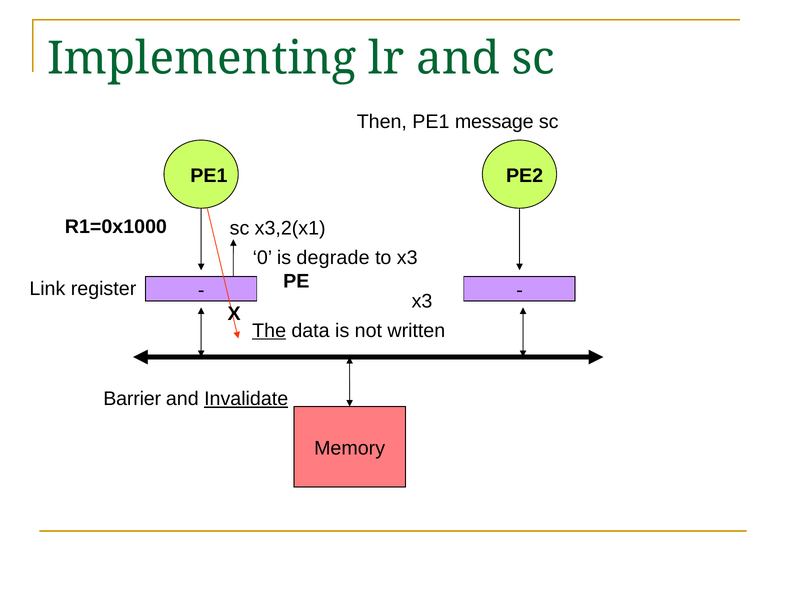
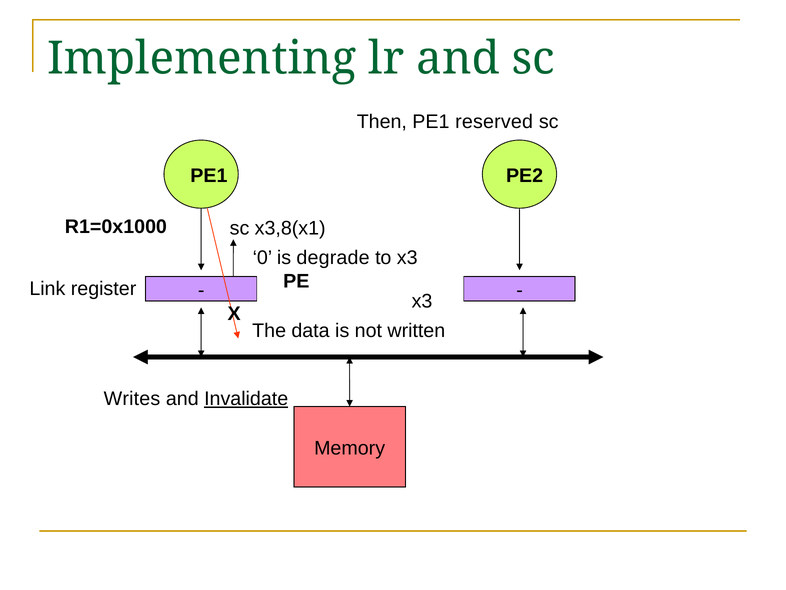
message: message -> reserved
x3,2(x1: x3,2(x1 -> x3,8(x1
The underline: present -> none
Barrier: Barrier -> Writes
